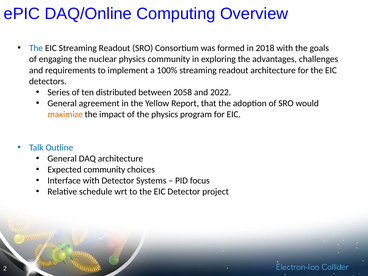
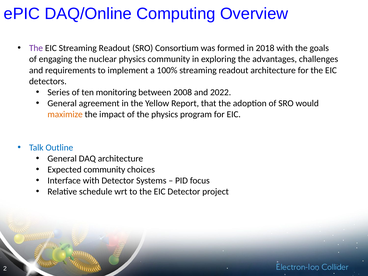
The at (36, 48) colour: blue -> purple
distributed: distributed -> monitoring
2058: 2058 -> 2008
